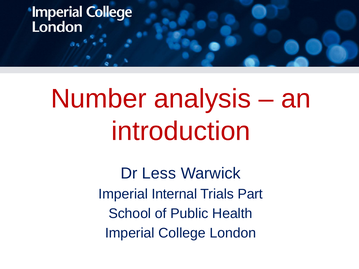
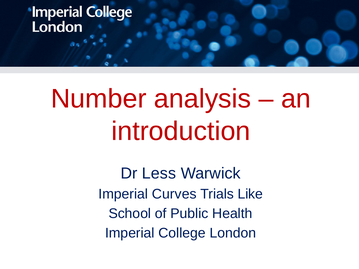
Internal: Internal -> Curves
Part: Part -> Like
